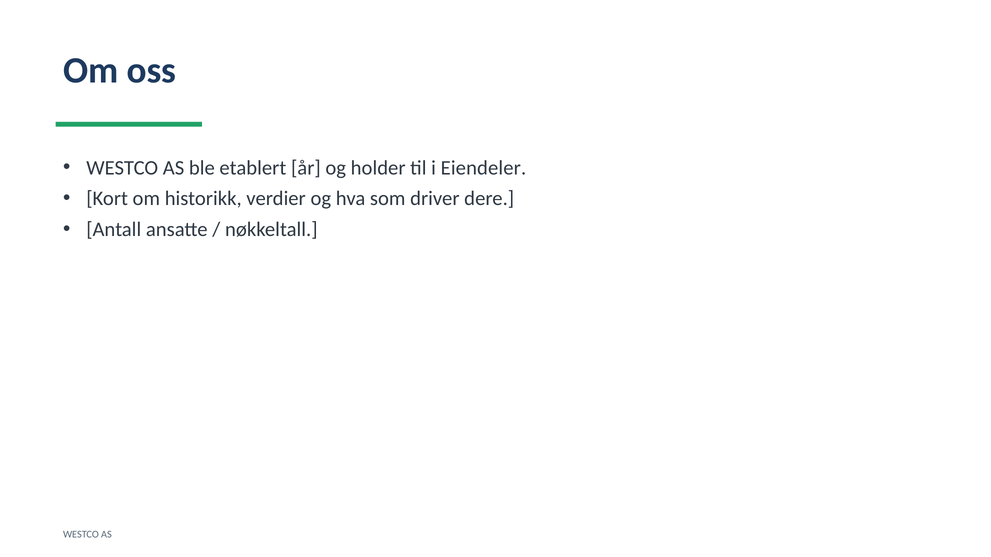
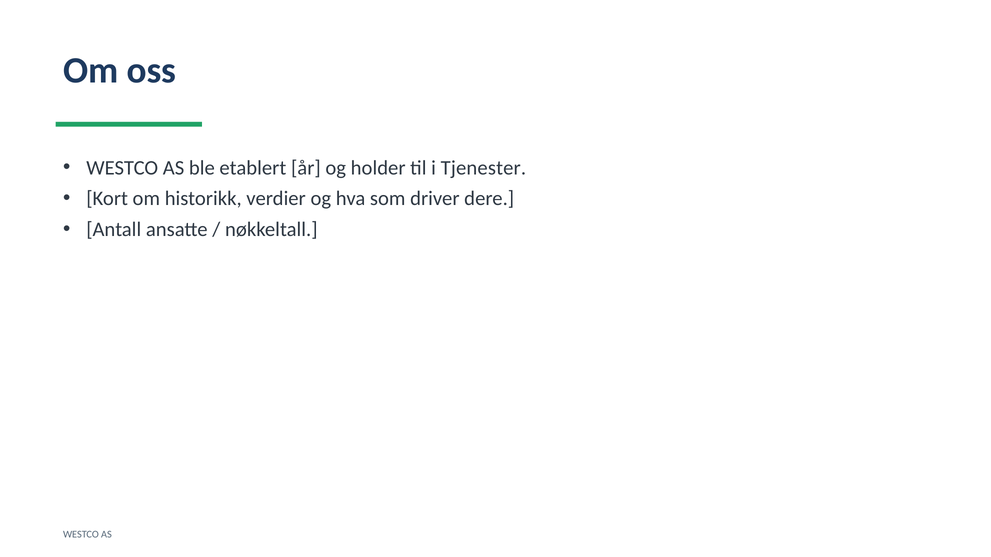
Eiendeler: Eiendeler -> Tjenester
